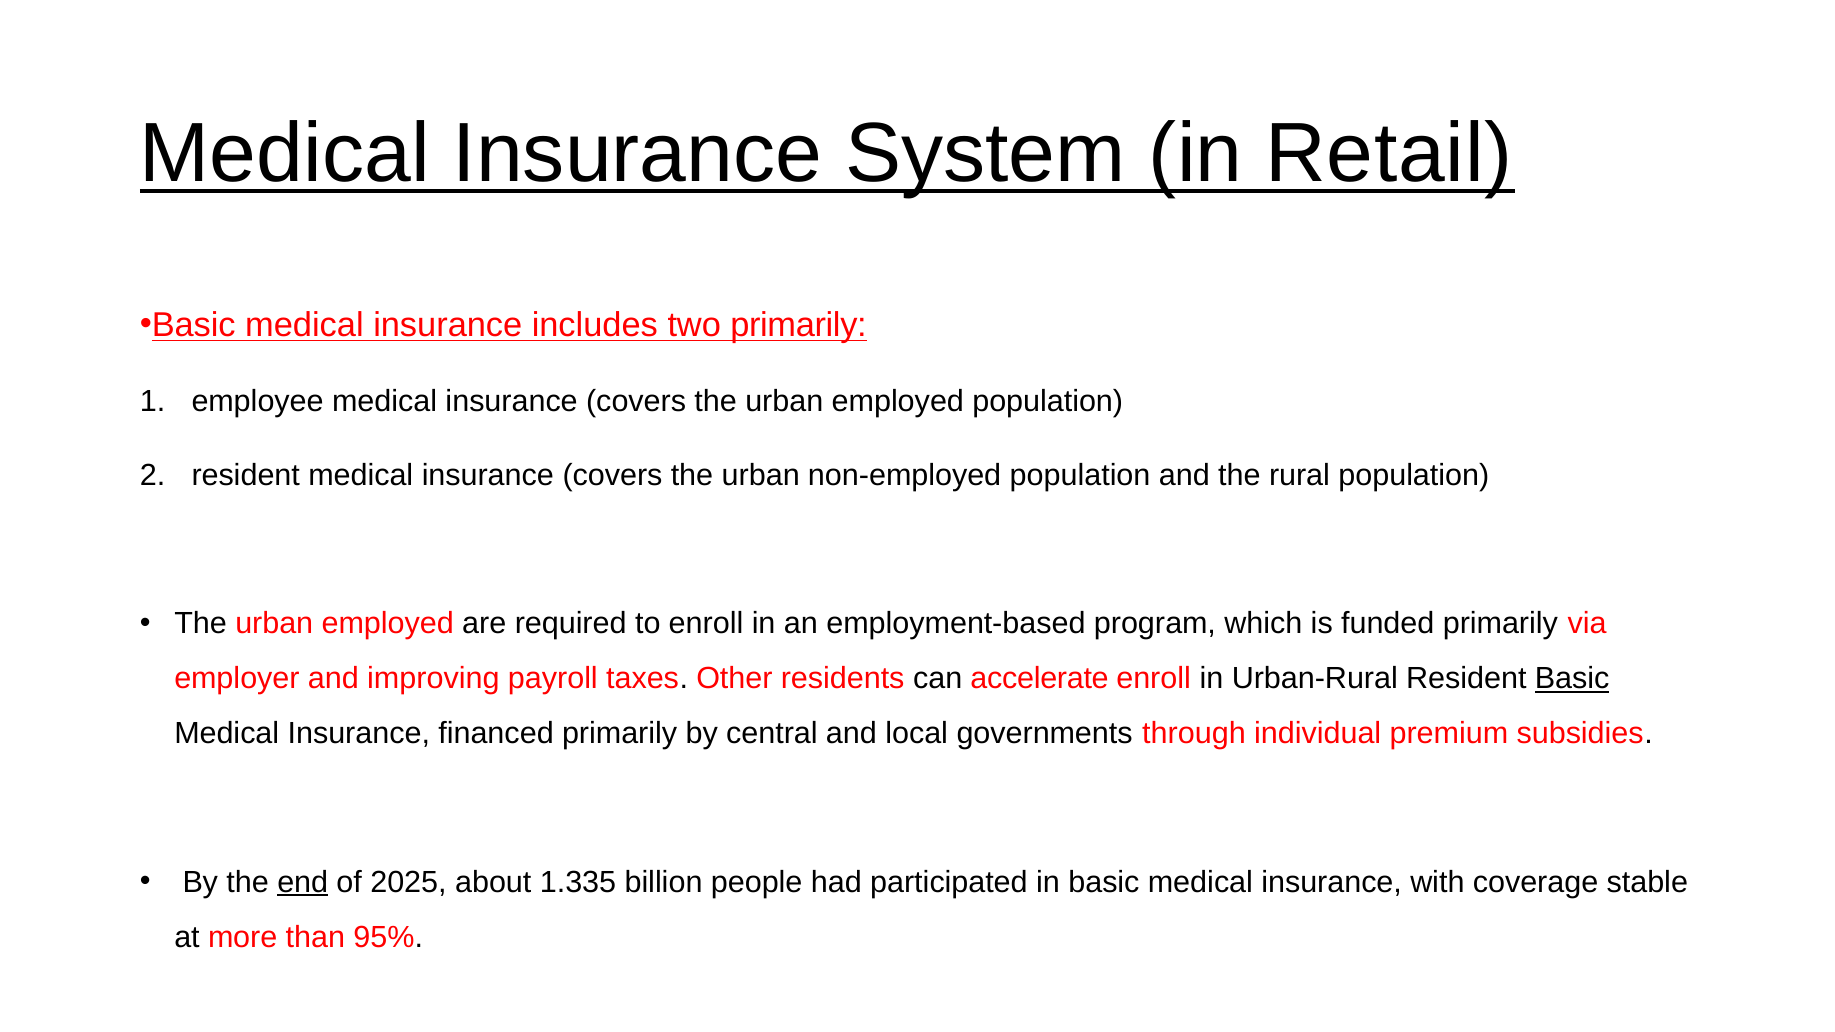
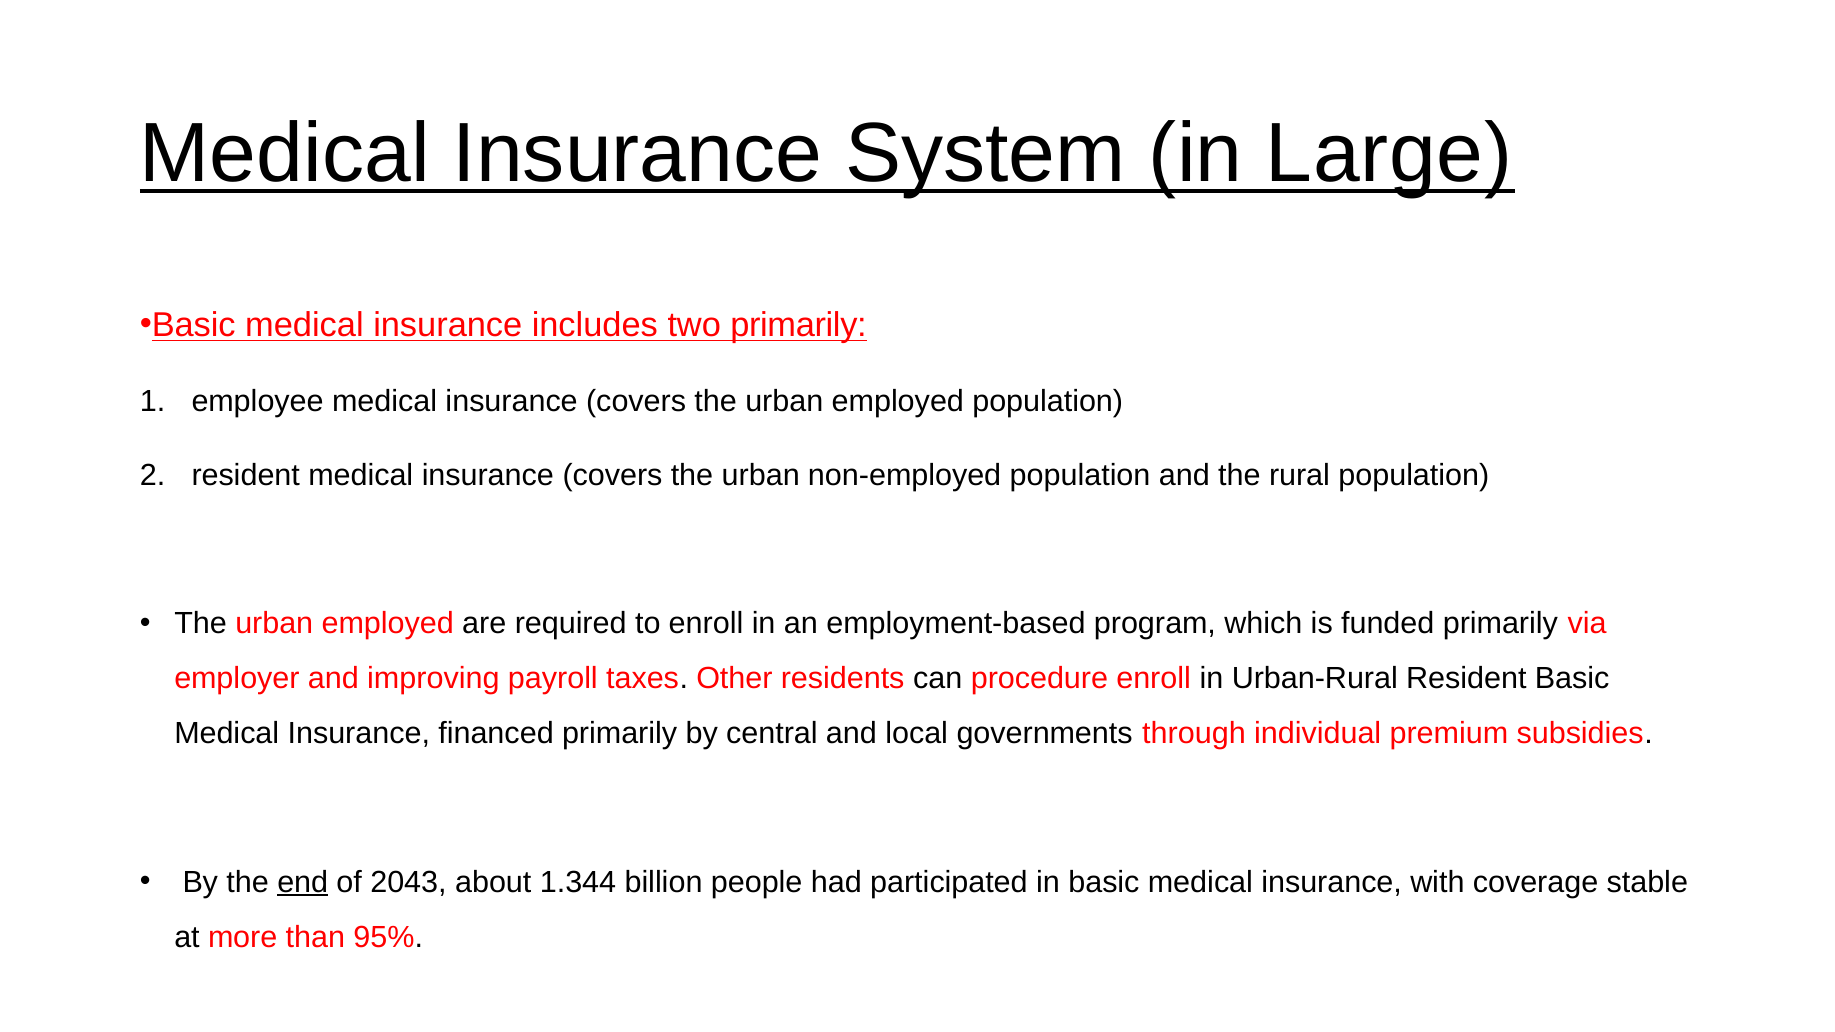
Retail: Retail -> Large
accelerate: accelerate -> procedure
Basic at (1572, 679) underline: present -> none
2025: 2025 -> 2043
1.335: 1.335 -> 1.344
